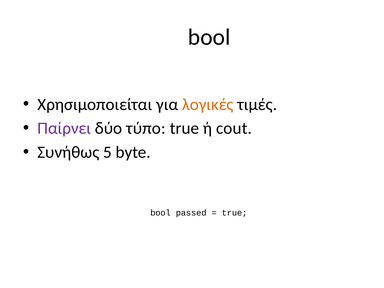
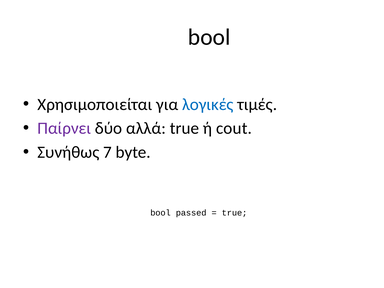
λογικές colour: orange -> blue
τύπο: τύπο -> αλλά
5: 5 -> 7
